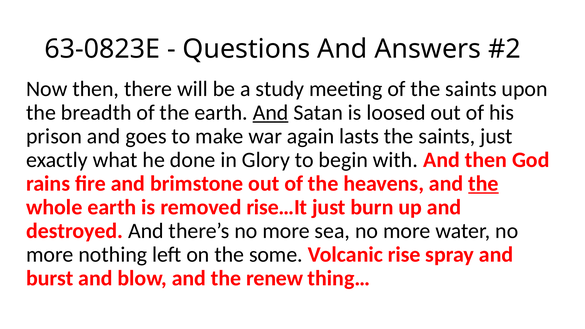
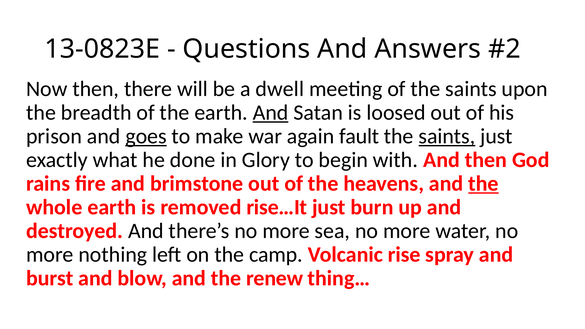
63-0823E: 63-0823E -> 13-0823E
study: study -> dwell
goes underline: none -> present
lasts: lasts -> fault
saints at (447, 136) underline: none -> present
some: some -> camp
